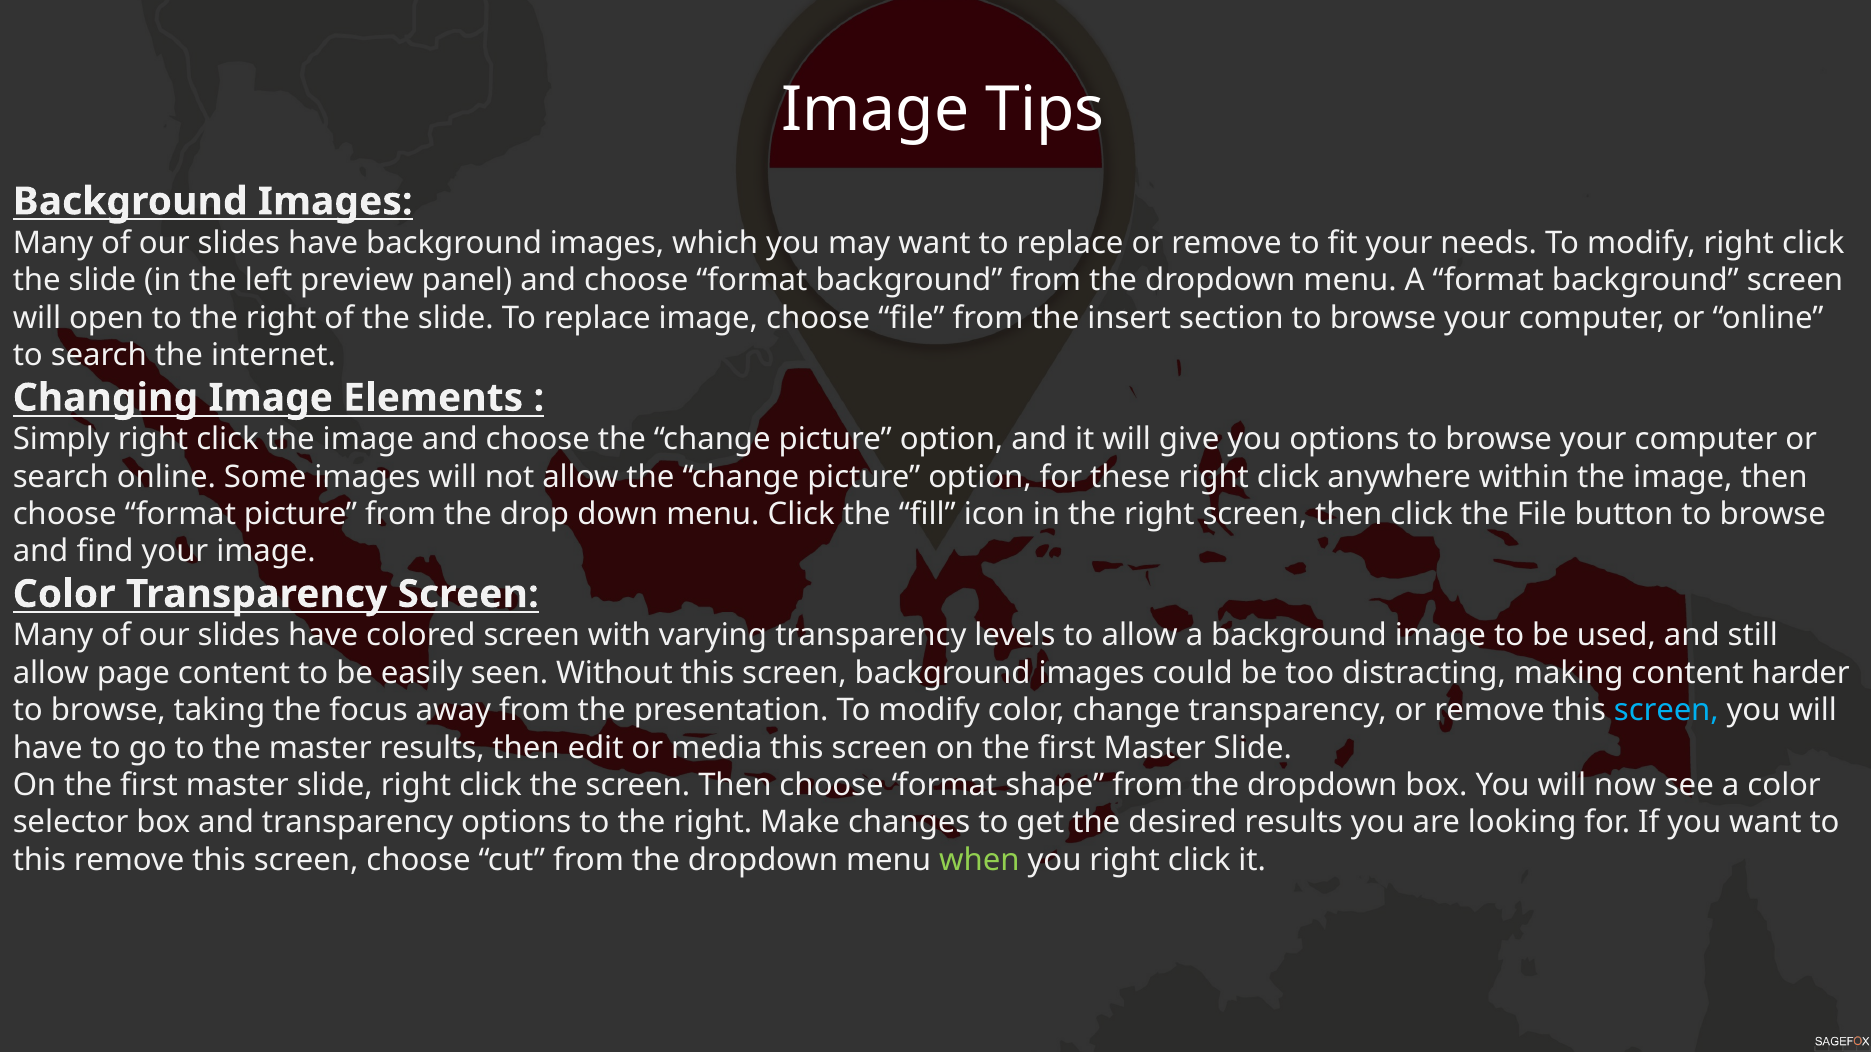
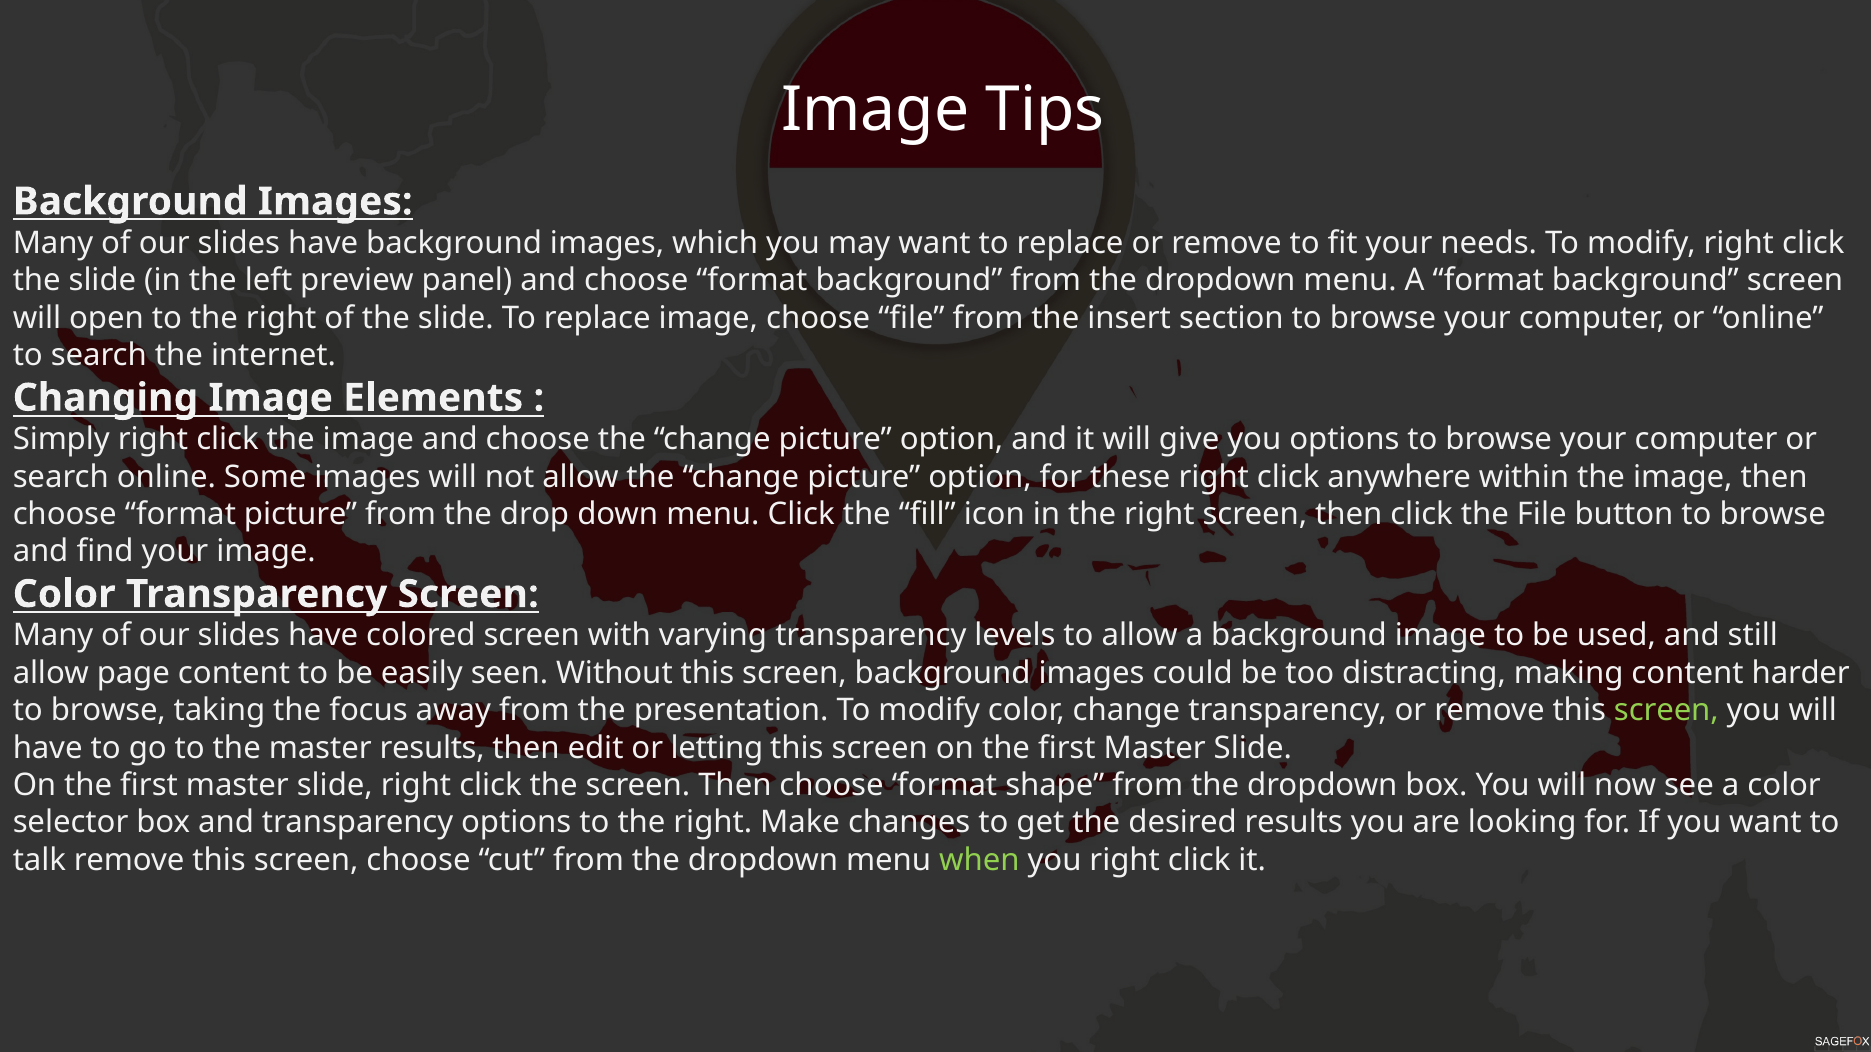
screen at (1666, 711) colour: light blue -> light green
media: media -> letting
this at (39, 860): this -> talk
